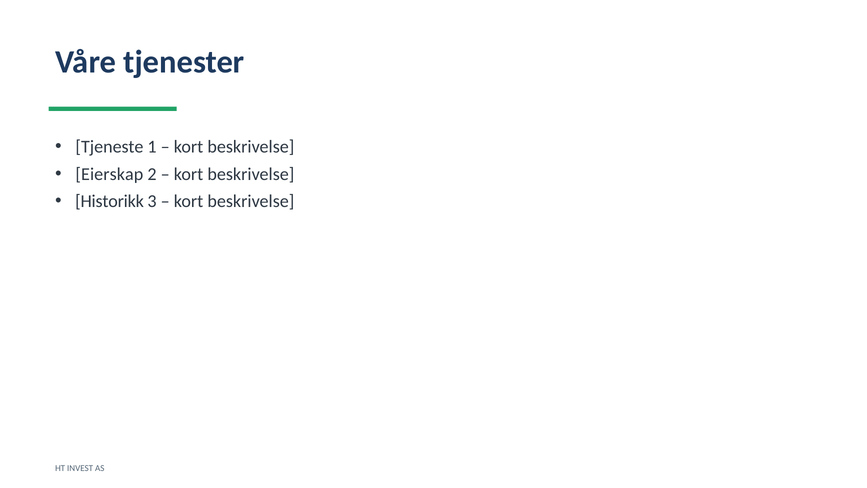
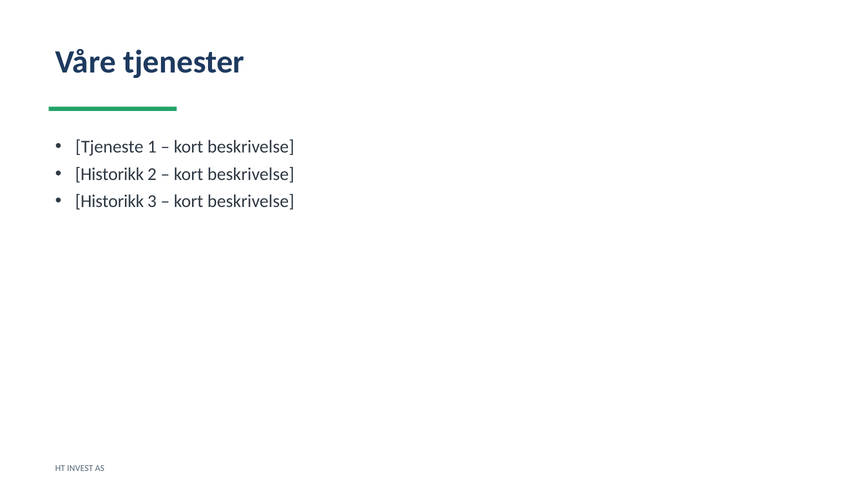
Eierskap at (109, 174): Eierskap -> Historikk
